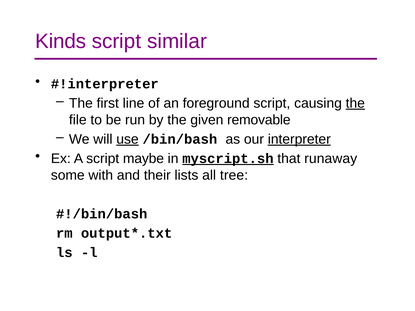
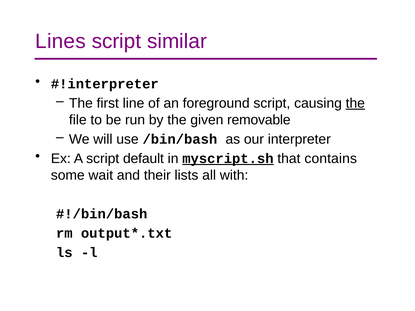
Kinds: Kinds -> Lines
use underline: present -> none
interpreter underline: present -> none
maybe: maybe -> default
runaway: runaway -> contains
with: with -> wait
tree: tree -> with
